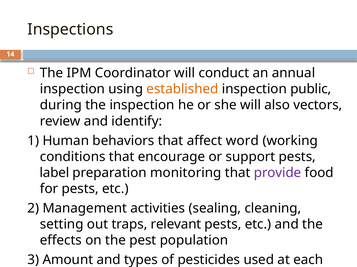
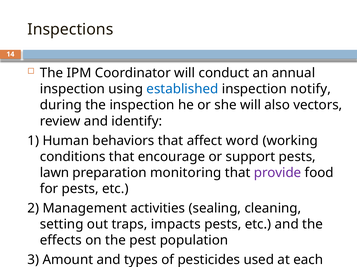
established colour: orange -> blue
public: public -> notify
label: label -> lawn
relevant: relevant -> impacts
